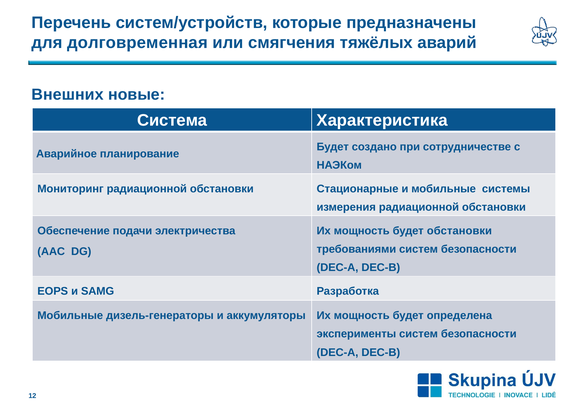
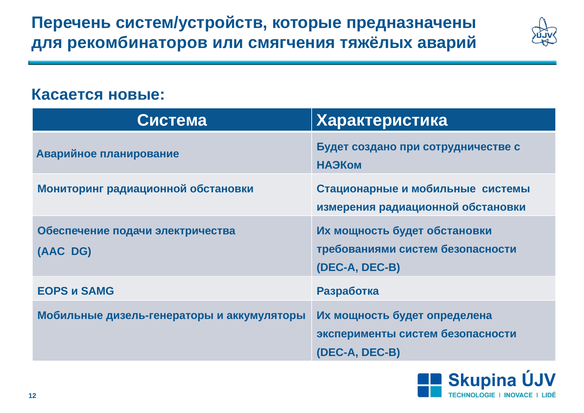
долговременная: долговременная -> рекомбинаторов
Внешних: Внешних -> Касается
